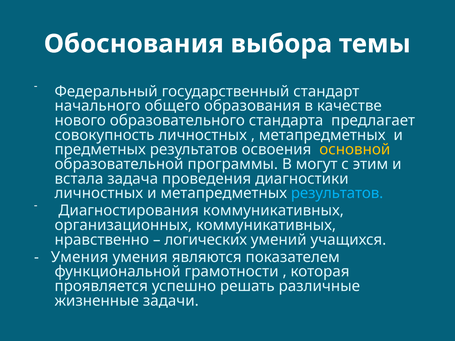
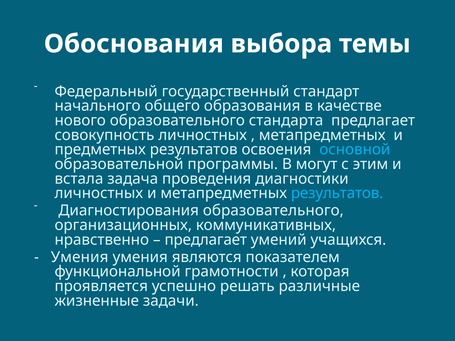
основной colour: yellow -> light blue
Диагностирования коммуникативных: коммуникативных -> образовательного
логических at (206, 240): логических -> предлагает
